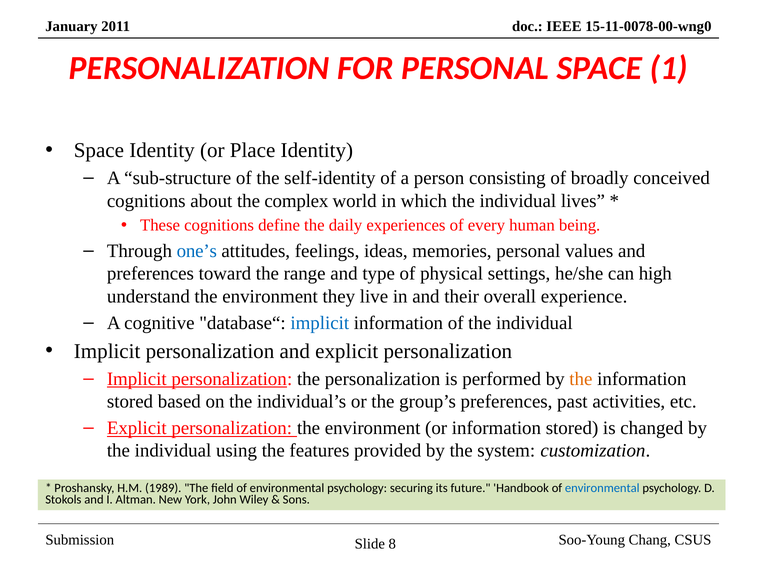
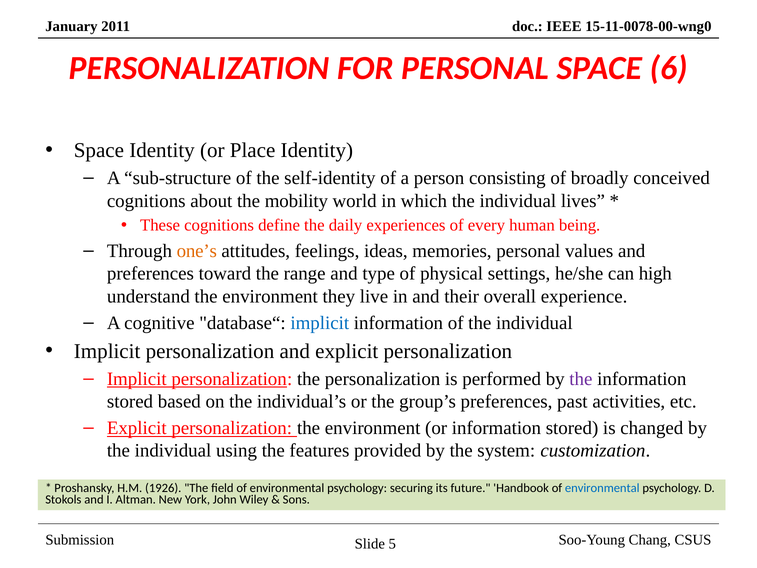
1: 1 -> 6
complex: complex -> mobility
one’s colour: blue -> orange
the at (581, 379) colour: orange -> purple
1989: 1989 -> 1926
8: 8 -> 5
